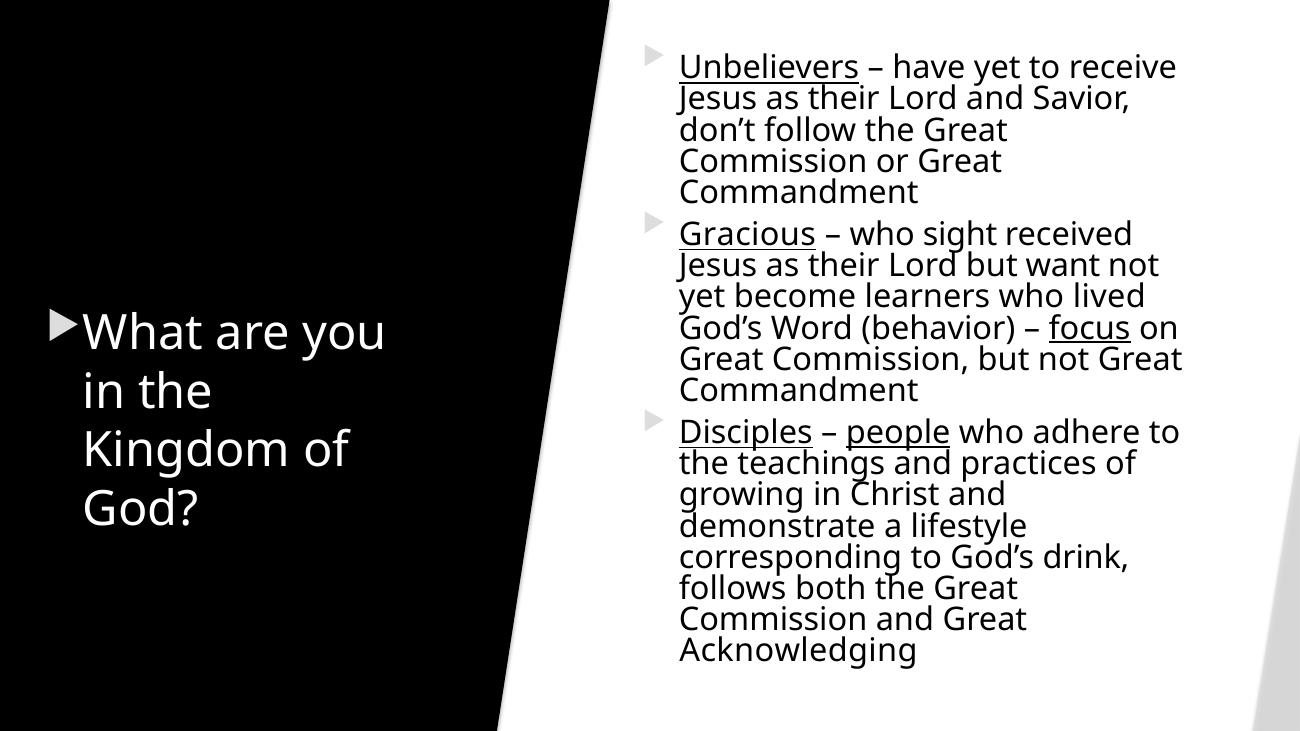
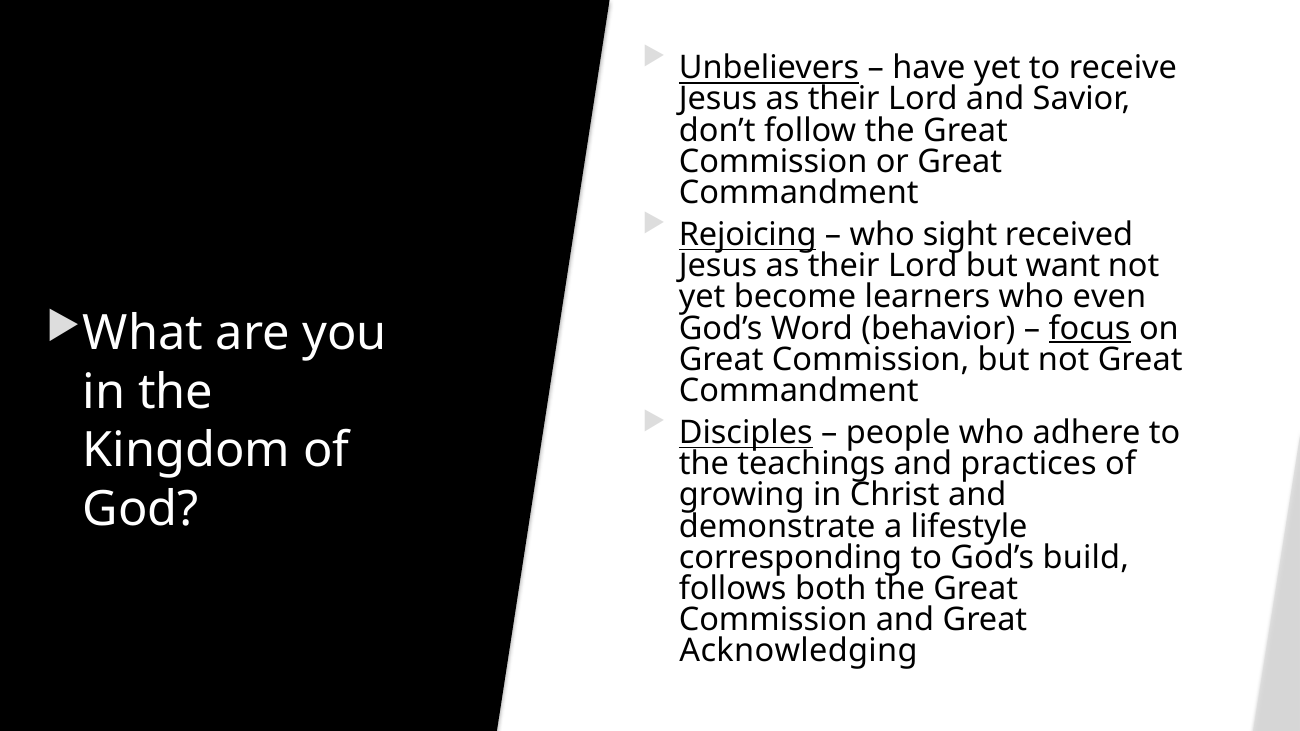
Gracious: Gracious -> Rejoicing
lived: lived -> even
people underline: present -> none
drink: drink -> build
